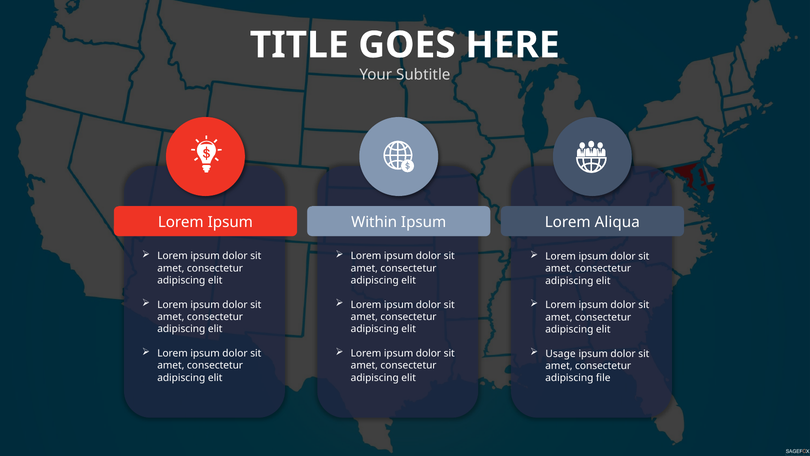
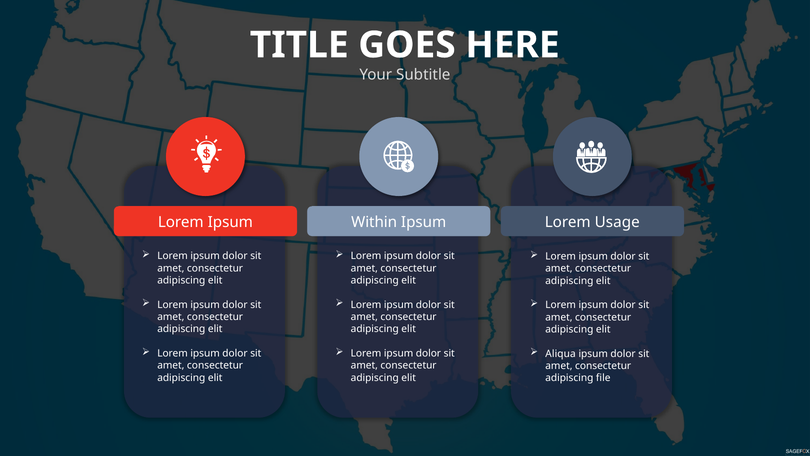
Aliqua: Aliqua -> Usage
Usage: Usage -> Aliqua
